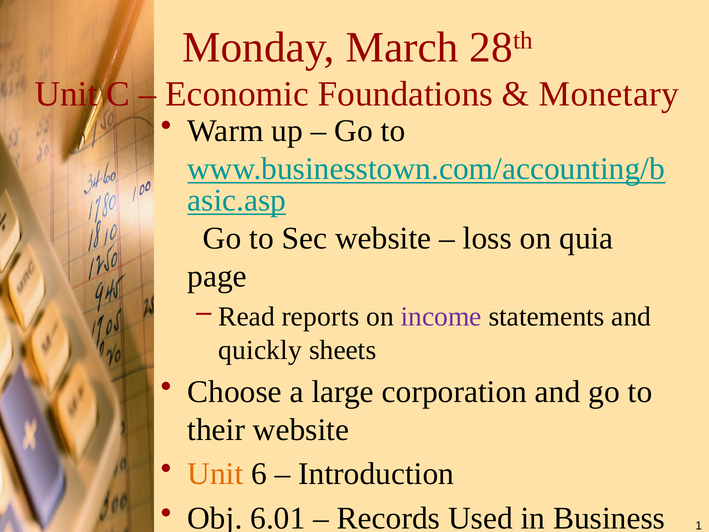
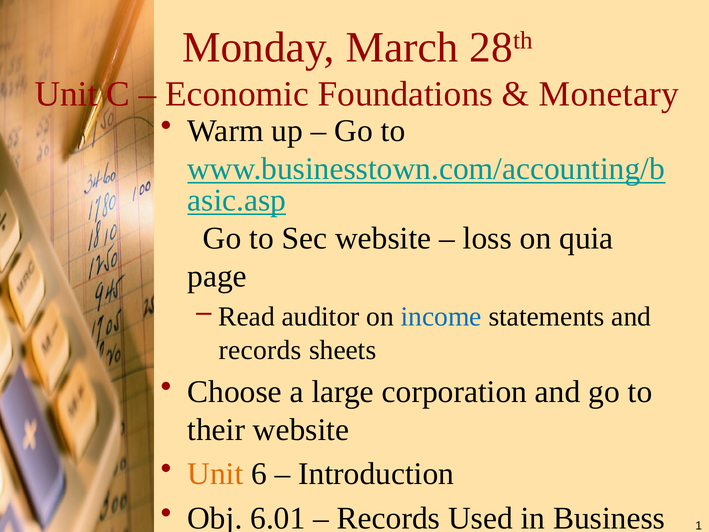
Read reports: reports -> auditor
income colour: purple -> blue
quickly at (260, 350): quickly -> records
